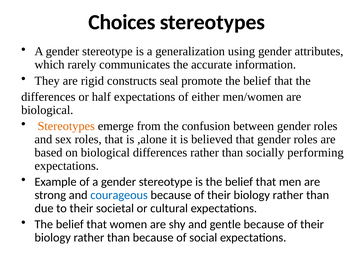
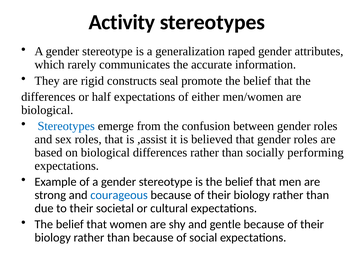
Choices: Choices -> Activity
using: using -> raped
Stereotypes at (66, 126) colour: orange -> blue
,alone: ,alone -> ,assist
